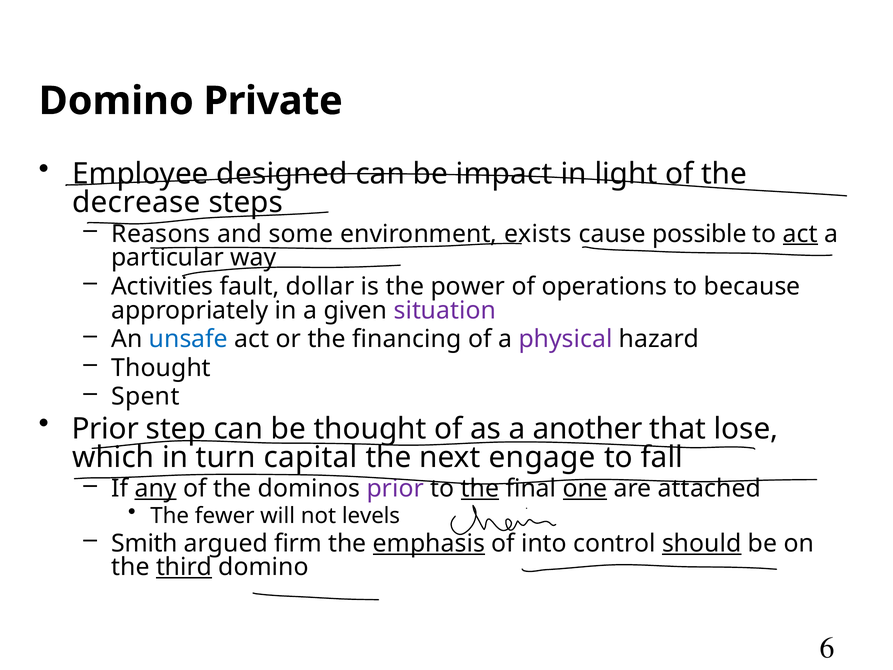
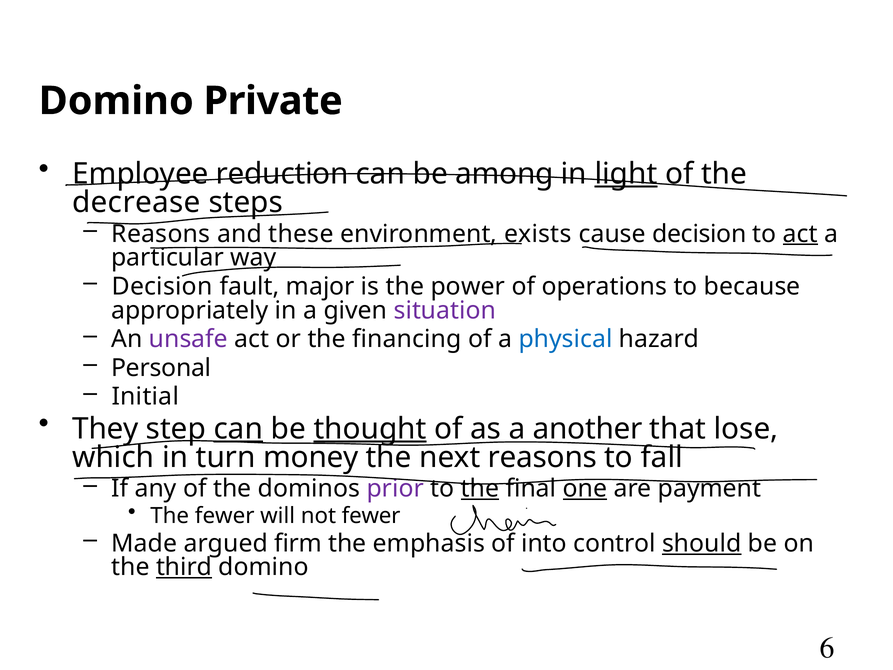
designed: designed -> reduction
impact: impact -> among
light underline: none -> present
some: some -> these
cause possible: possible -> decision
Activities at (162, 286): Activities -> Decision
dollar: dollar -> major
unsafe colour: blue -> purple
physical colour: purple -> blue
Thought at (161, 368): Thought -> Personal
Spent: Spent -> Initial
Prior at (105, 429): Prior -> They
can at (238, 429) underline: none -> present
thought at (370, 429) underline: none -> present
capital: capital -> money
next engage: engage -> reasons
any underline: present -> none
attached: attached -> payment
not levels: levels -> fewer
Smith: Smith -> Made
emphasis underline: present -> none
